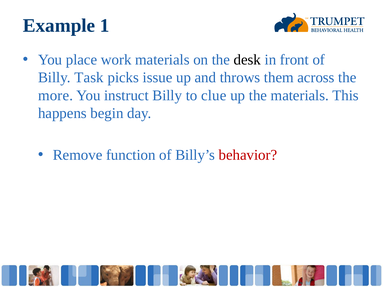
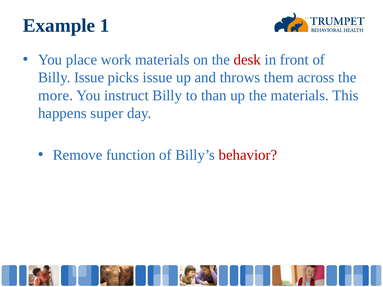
desk colour: black -> red
Billy Task: Task -> Issue
clue: clue -> than
begin: begin -> super
